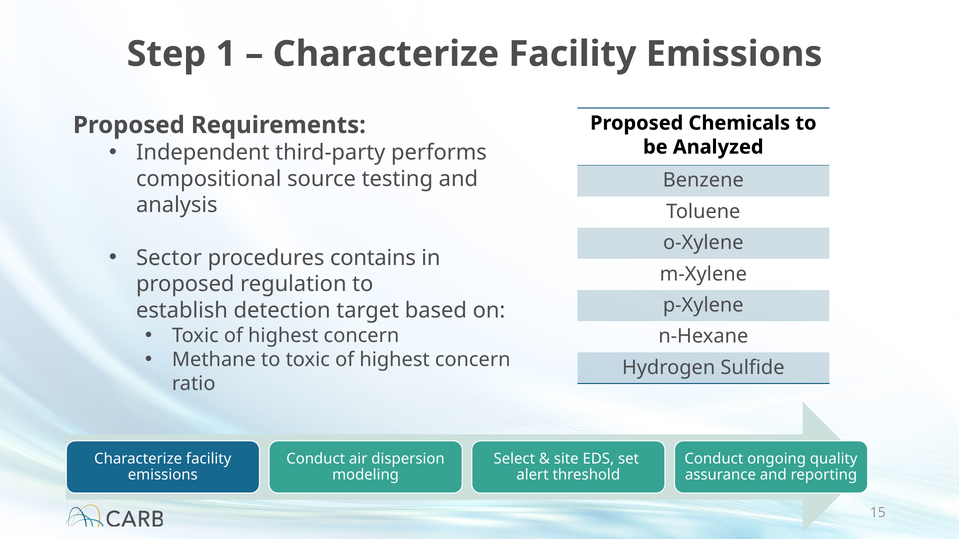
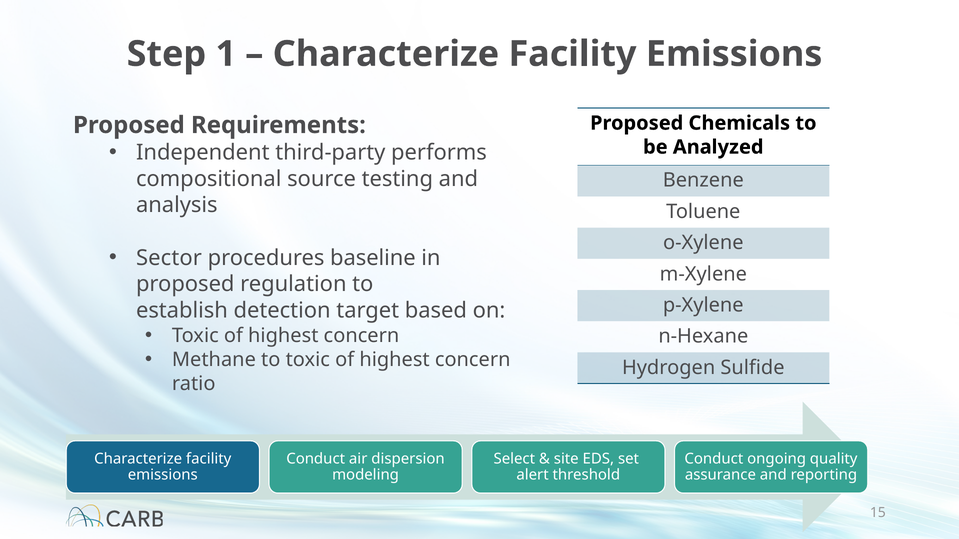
contains: contains -> baseline
